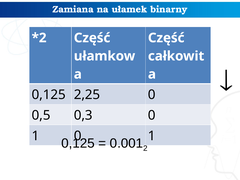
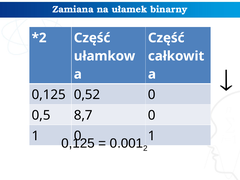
2,25: 2,25 -> 0,52
0,3: 0,3 -> 8,7
